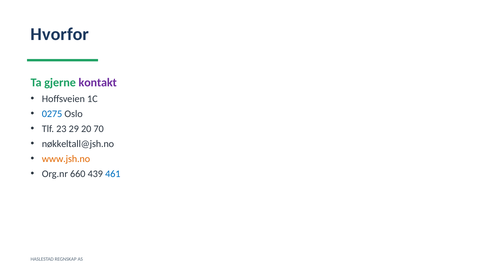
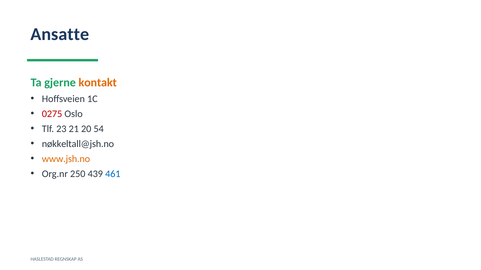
Hvorfor: Hvorfor -> Ansatte
kontakt colour: purple -> orange
0275 colour: blue -> red
29: 29 -> 21
70: 70 -> 54
660: 660 -> 250
